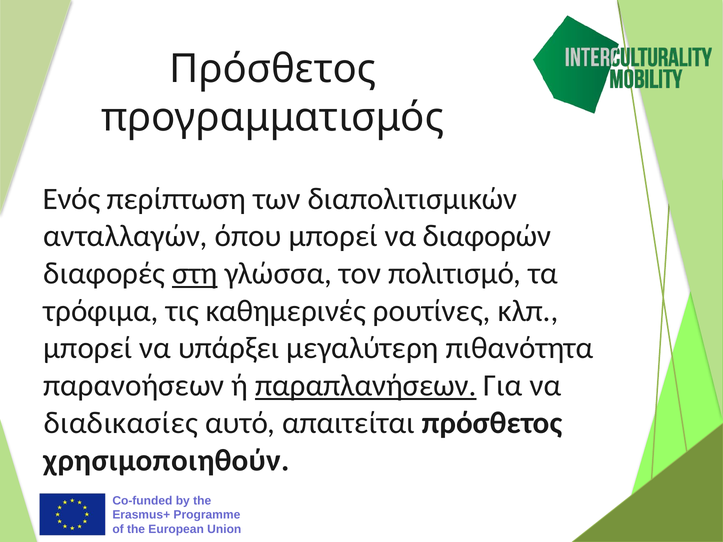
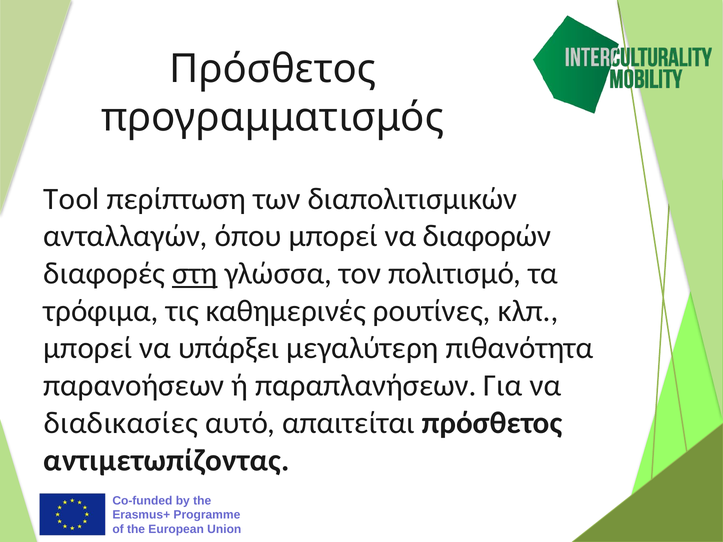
Ενός: Ενός -> Tool
παραπλανήσεων underline: present -> none
χρησιμοποιηθούν: χρησιμοποιηθούν -> αντιμετωπίζοντας
